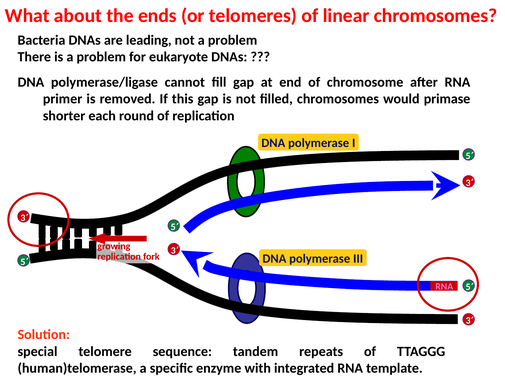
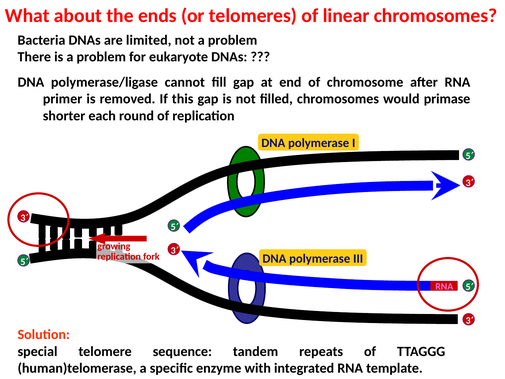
leading: leading -> limited
